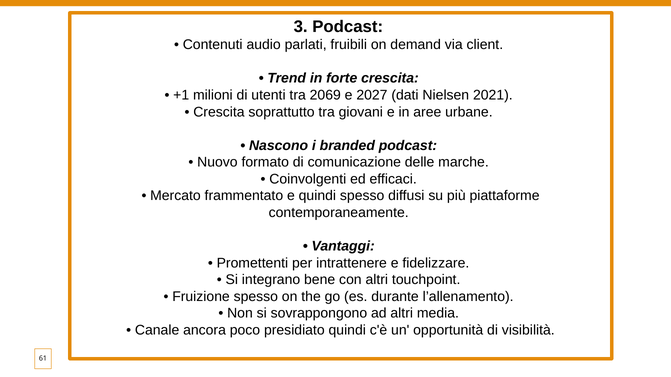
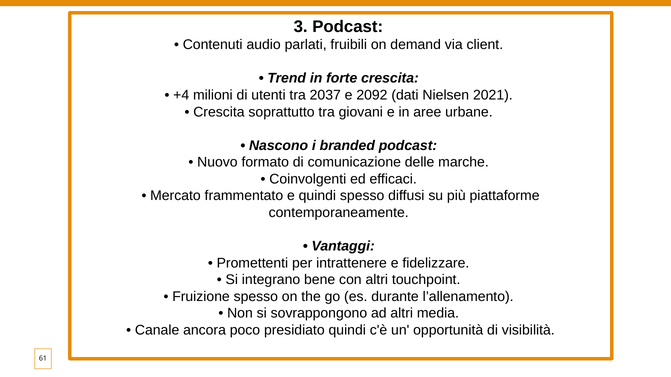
+1: +1 -> +4
2069: 2069 -> 2037
2027: 2027 -> 2092
